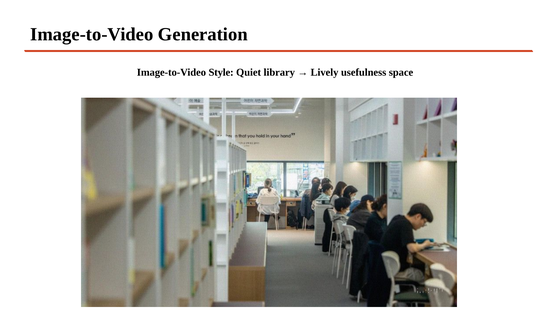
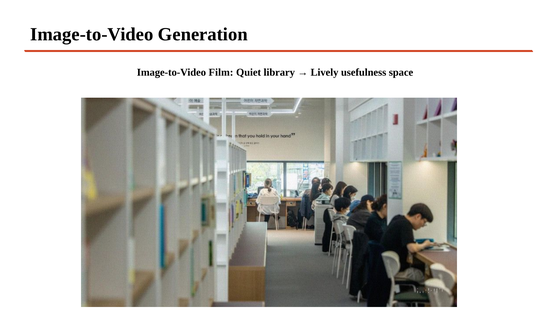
Style: Style -> Film
